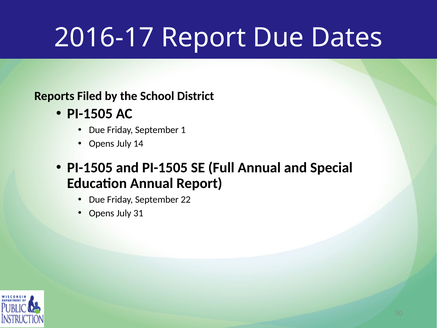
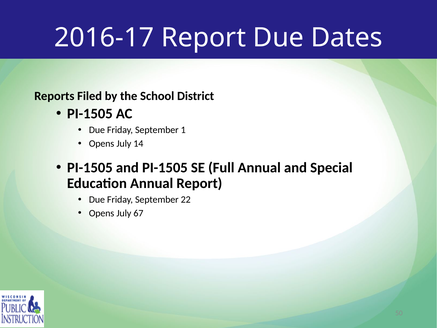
31: 31 -> 67
